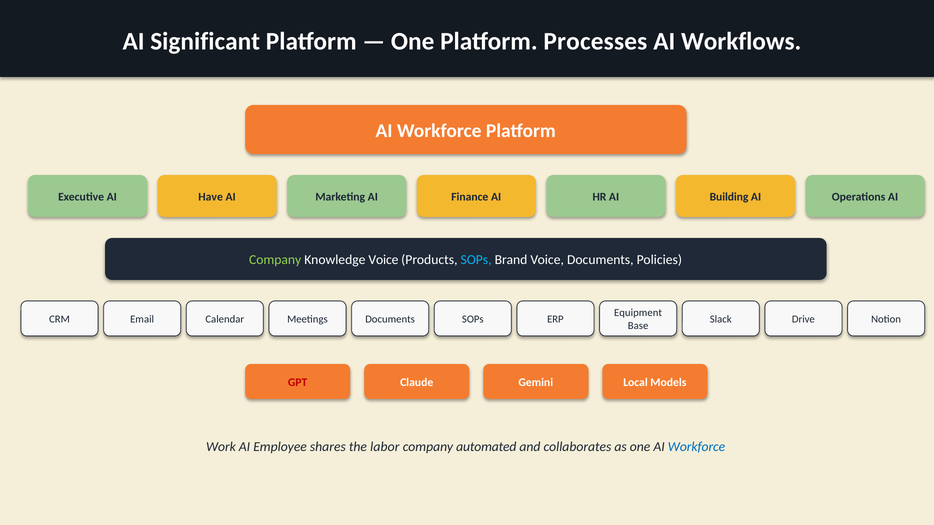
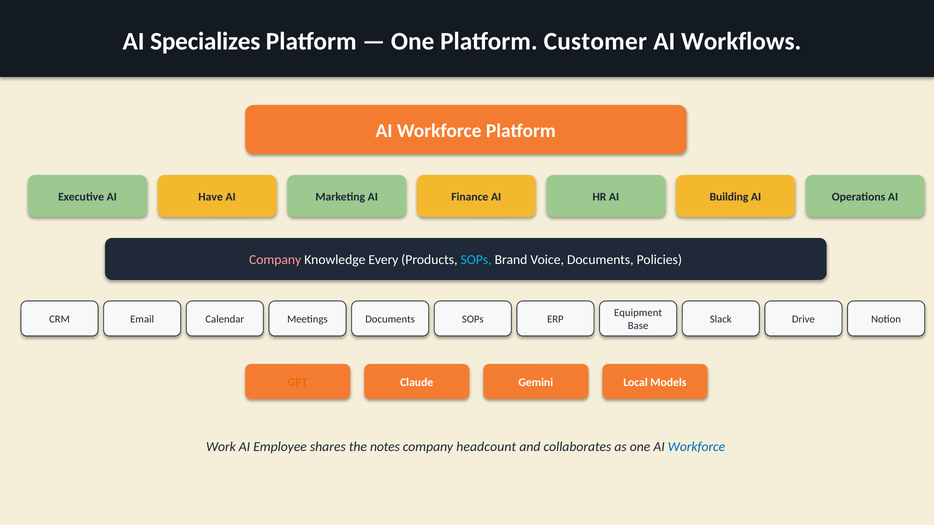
Significant: Significant -> Specializes
Processes: Processes -> Customer
Company at (275, 260) colour: light green -> pink
Knowledge Voice: Voice -> Every
GPT colour: red -> orange
labor: labor -> notes
automated: automated -> headcount
